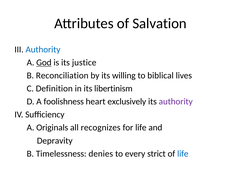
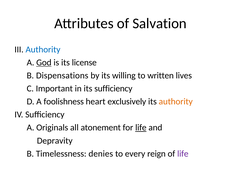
justice: justice -> license
Reconciliation: Reconciliation -> Dispensations
biblical: biblical -> written
Definition: Definition -> Important
its libertinism: libertinism -> sufficiency
authority at (176, 101) colour: purple -> orange
recognizes: recognizes -> atonement
life at (141, 127) underline: none -> present
strict: strict -> reign
life at (183, 153) colour: blue -> purple
